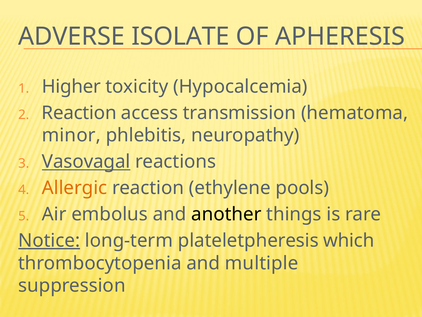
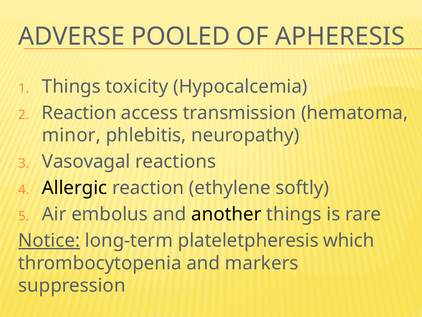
ISOLATE: ISOLATE -> POOLED
Higher at (71, 86): Higher -> Things
Vasovagal underline: present -> none
Allergic colour: orange -> black
pools: pools -> softly
multiple: multiple -> markers
